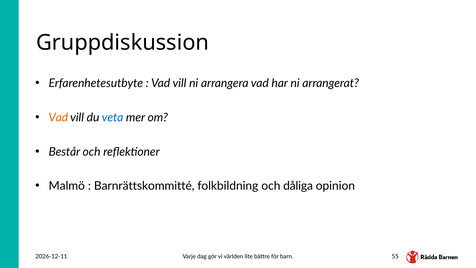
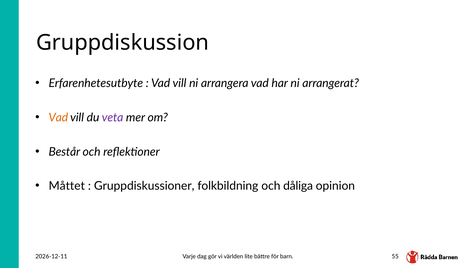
veta colour: blue -> purple
Malmö: Malmö -> Måttet
Barnrättskommitté: Barnrättskommitté -> Gruppdiskussioner
